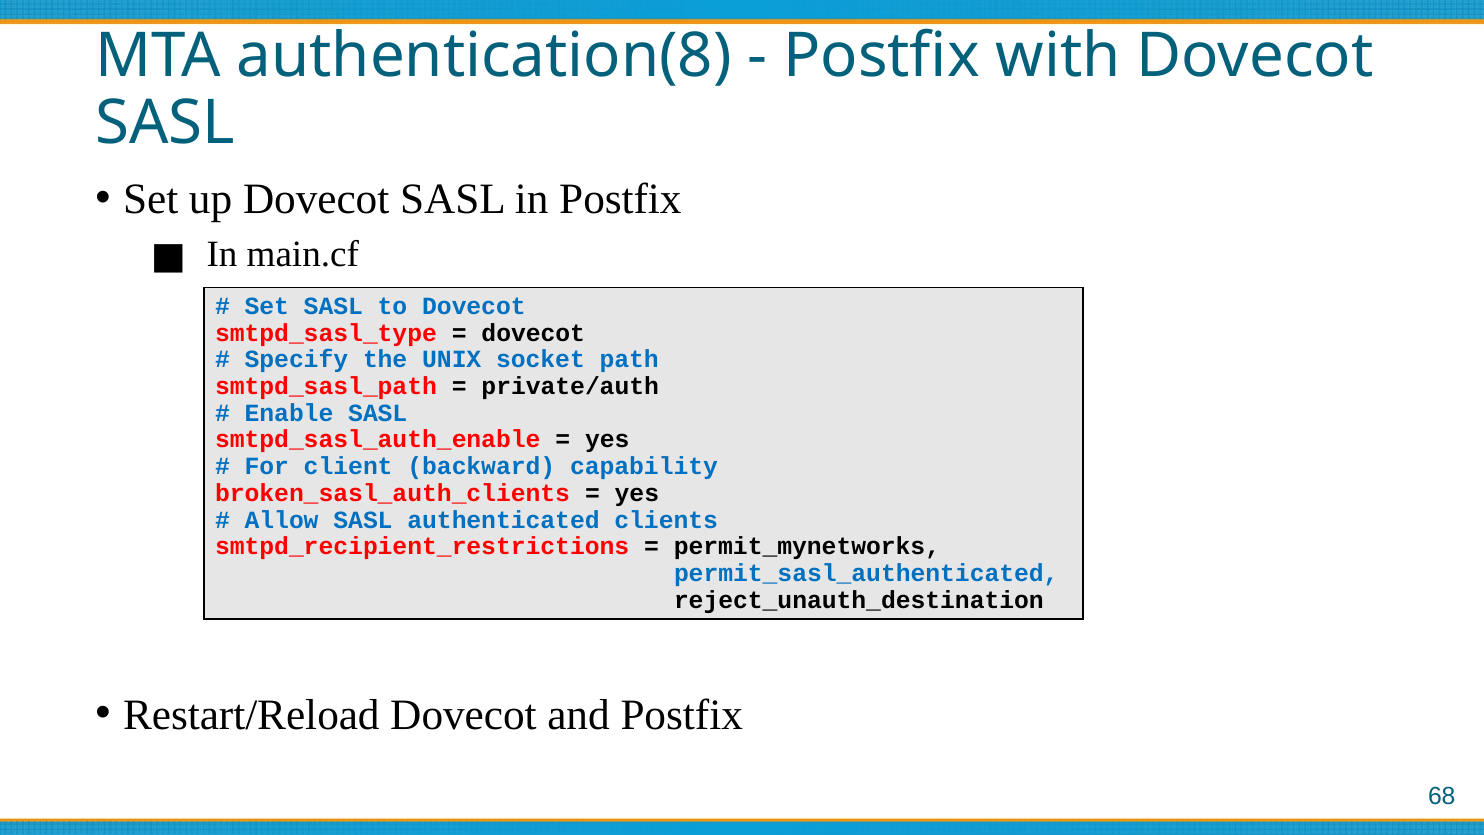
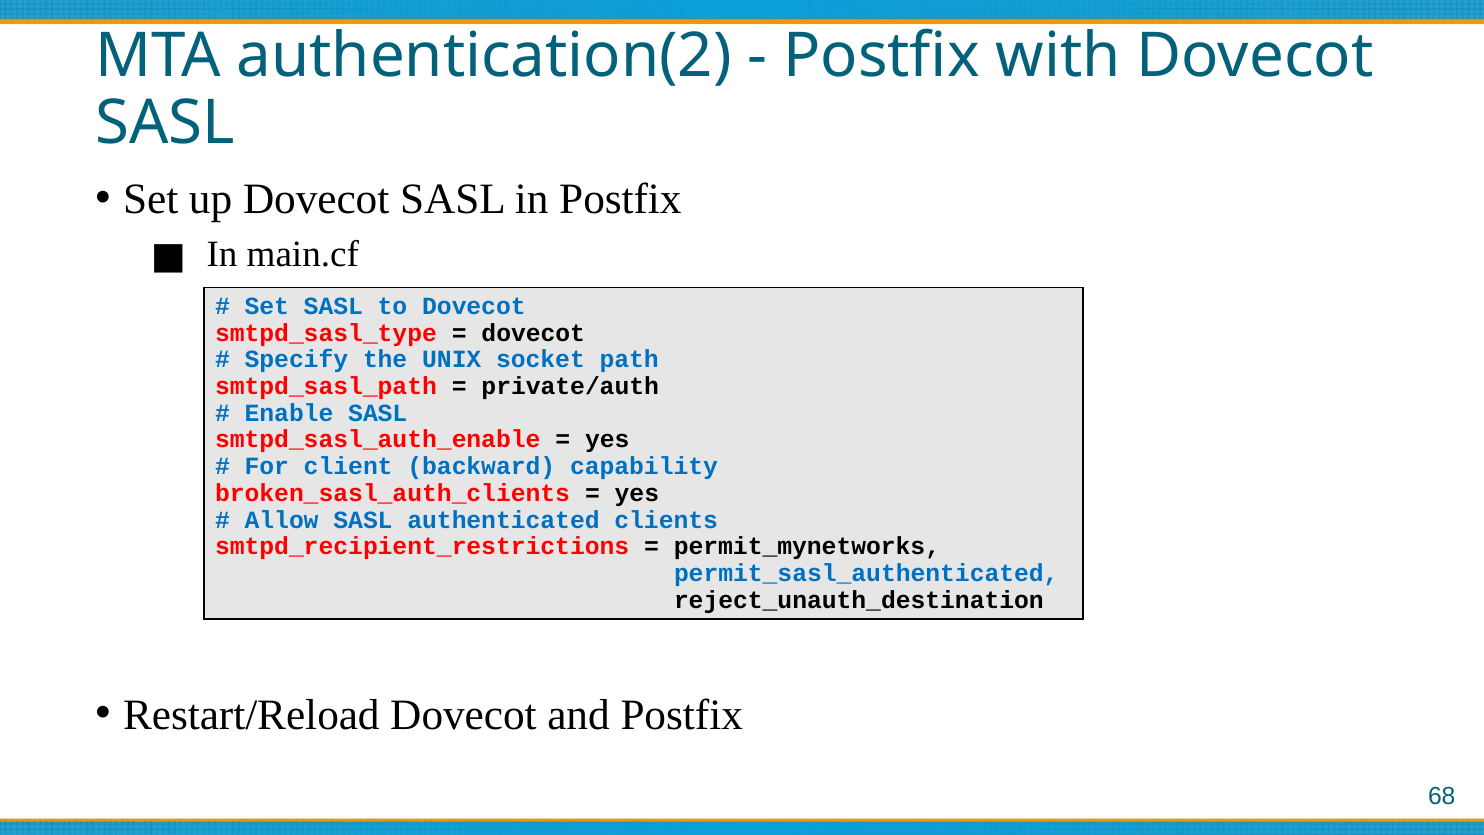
authentication(8: authentication(8 -> authentication(2
